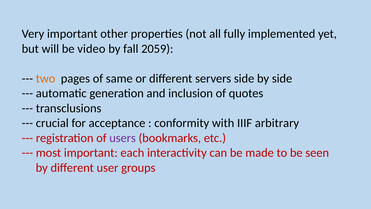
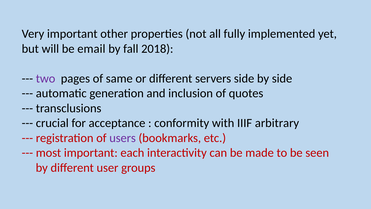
video: video -> email
2059: 2059 -> 2018
two colour: orange -> purple
